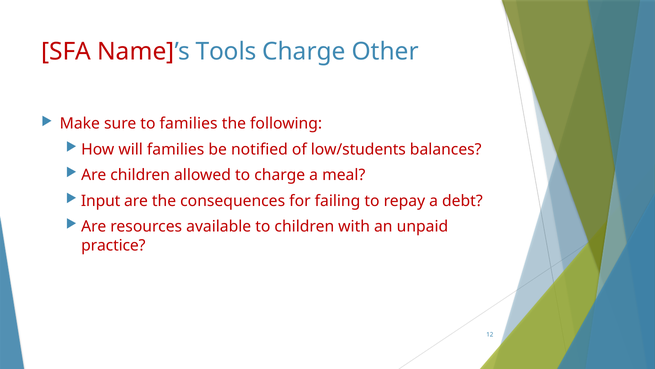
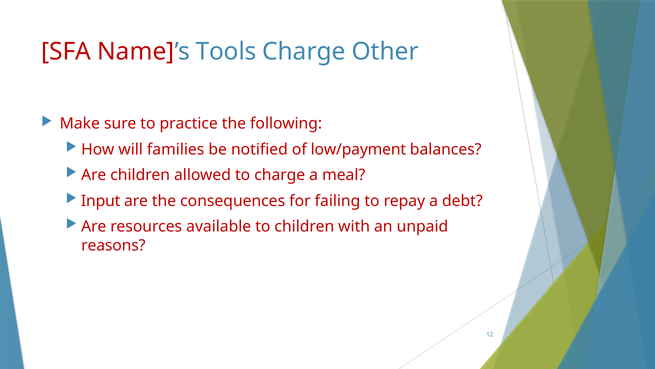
to families: families -> practice
low/students: low/students -> low/payment
practice: practice -> reasons
